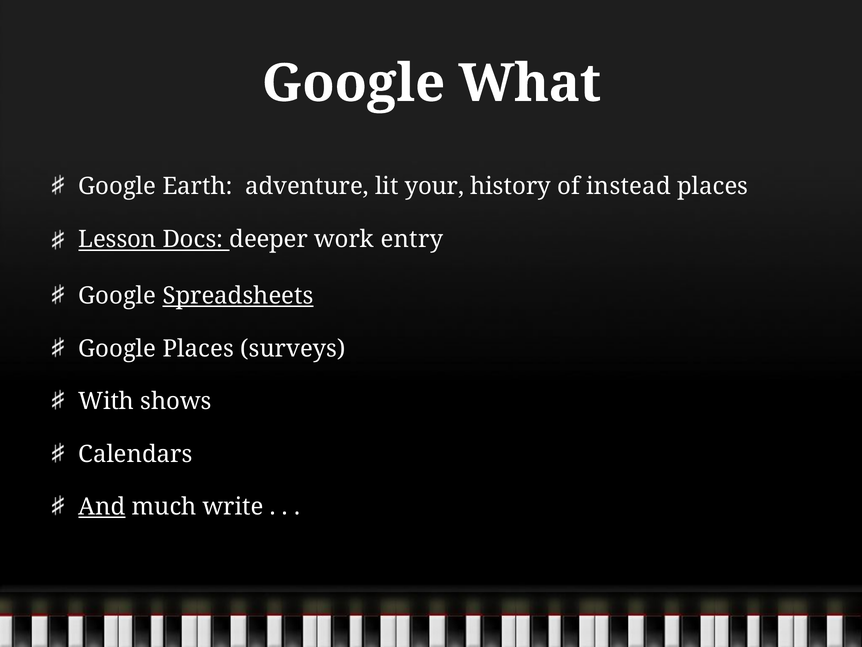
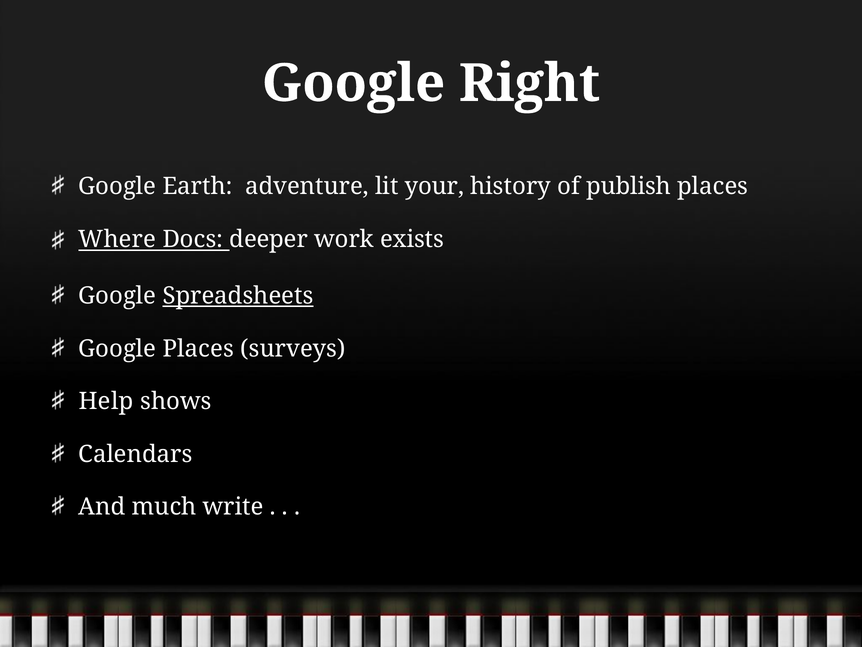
What: What -> Right
instead: instead -> publish
Lesson: Lesson -> Where
entry: entry -> exists
With: With -> Help
And underline: present -> none
